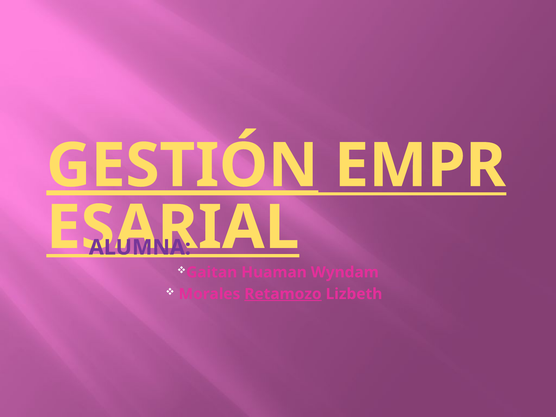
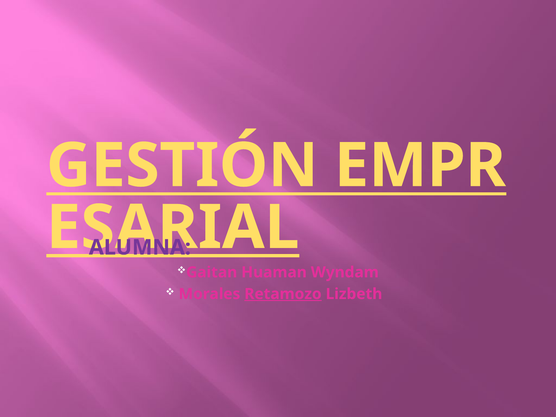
GESTIÓN underline: present -> none
